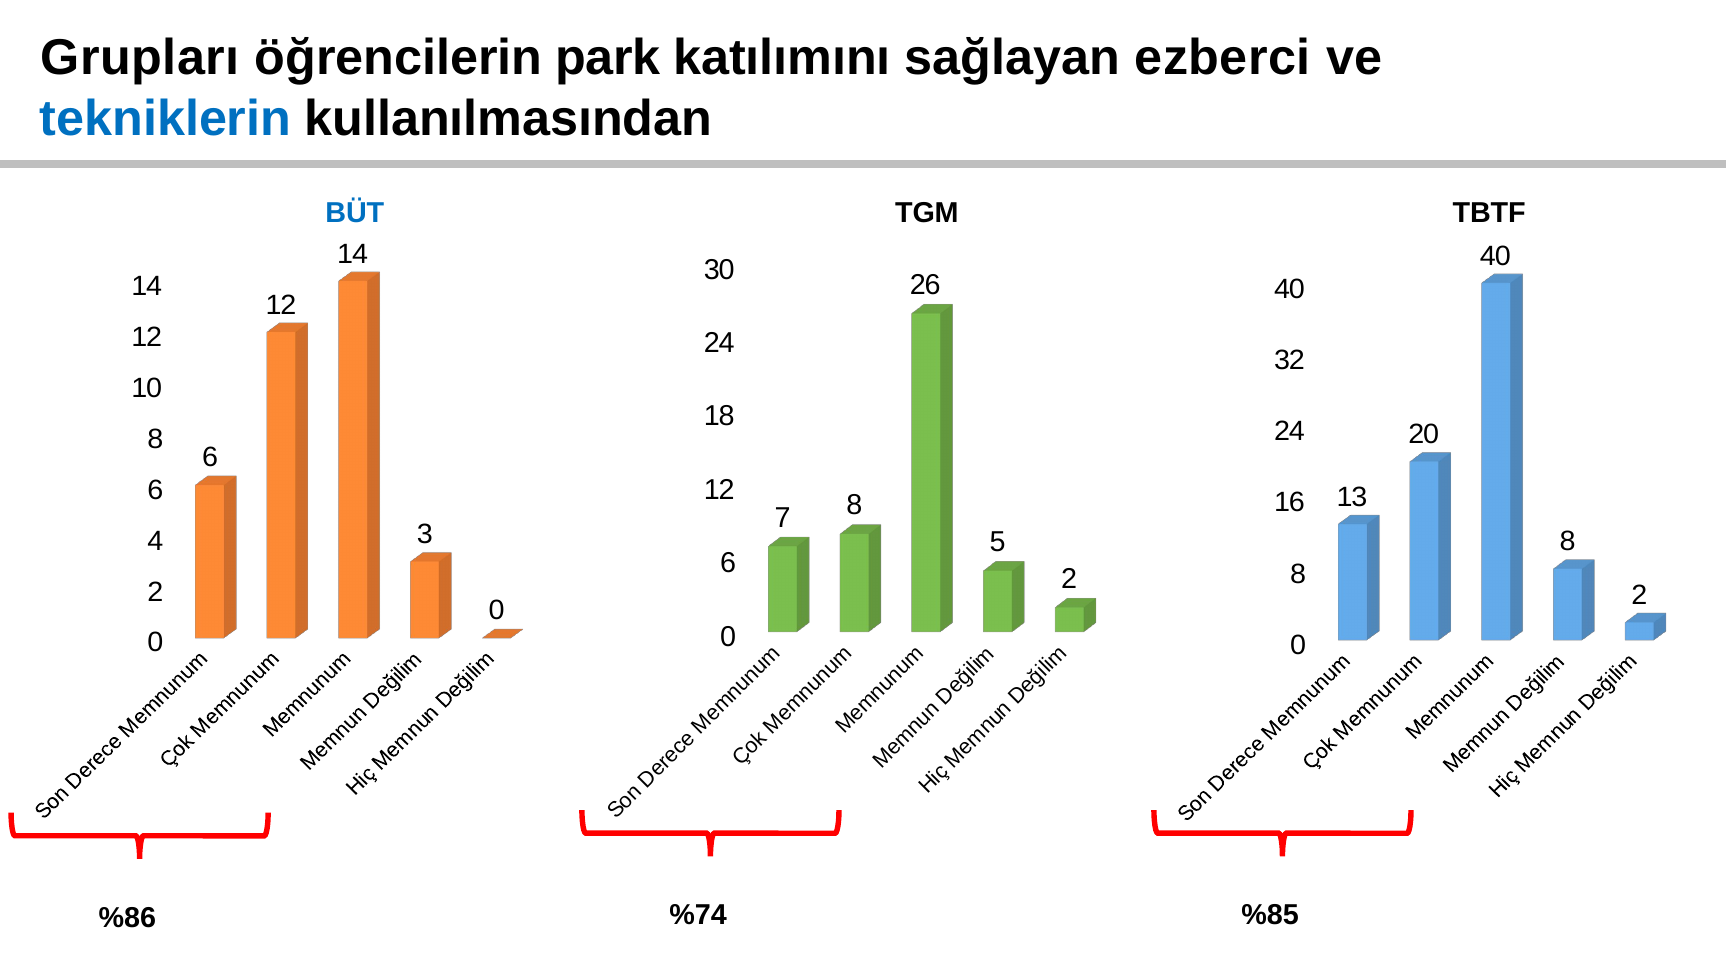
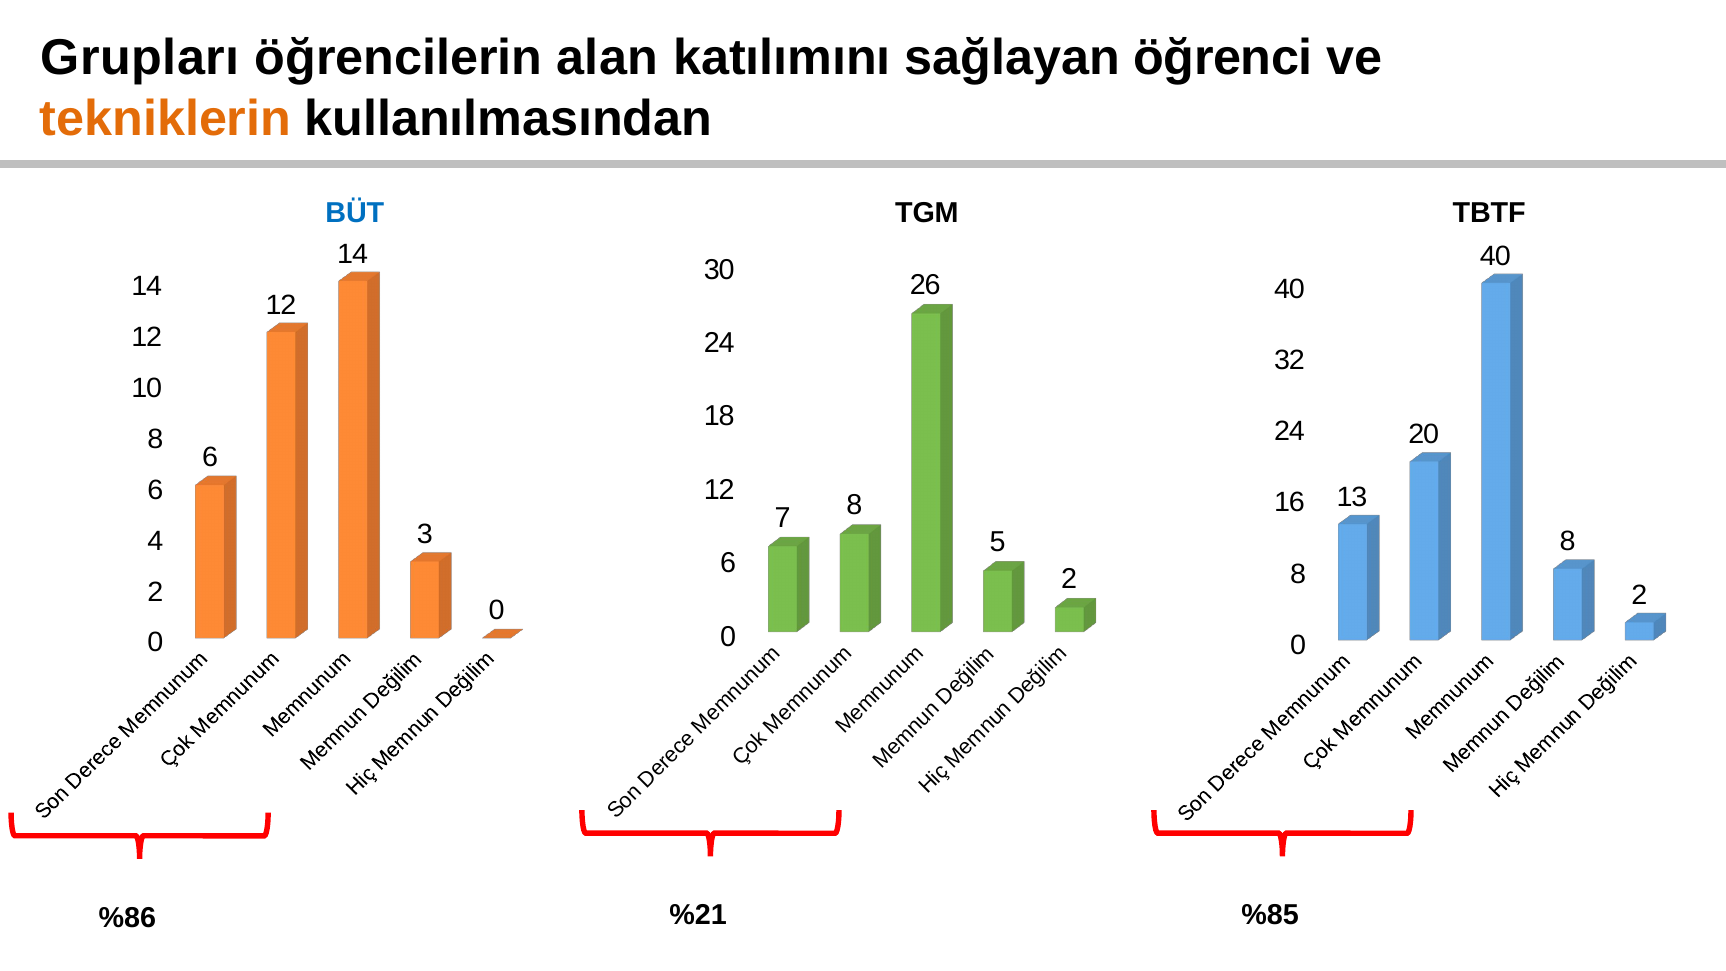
park: park -> alan
ezberci: ezberci -> öğrenci
tekniklerin colour: blue -> orange
%74: %74 -> %21
